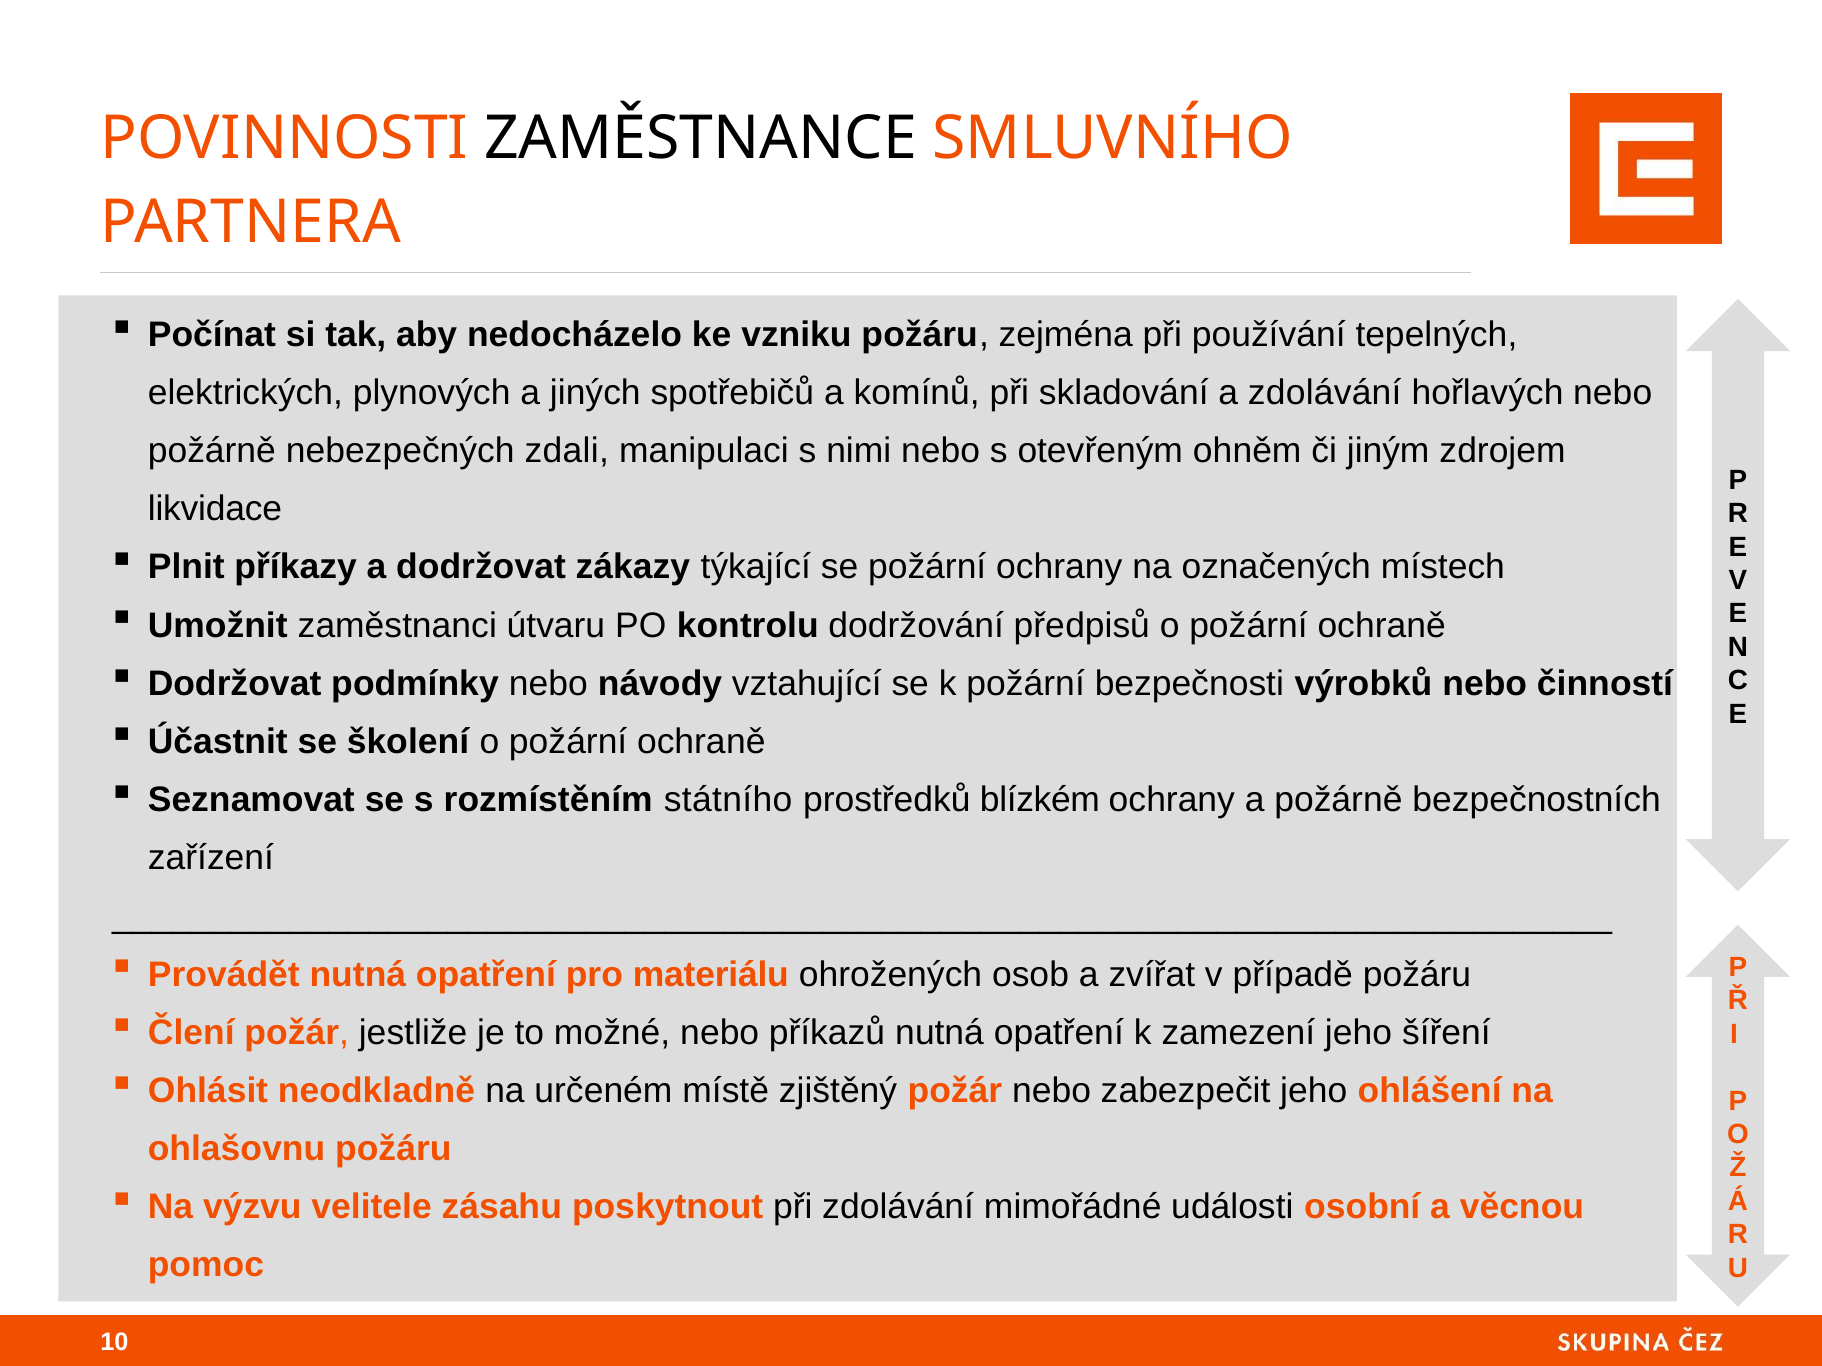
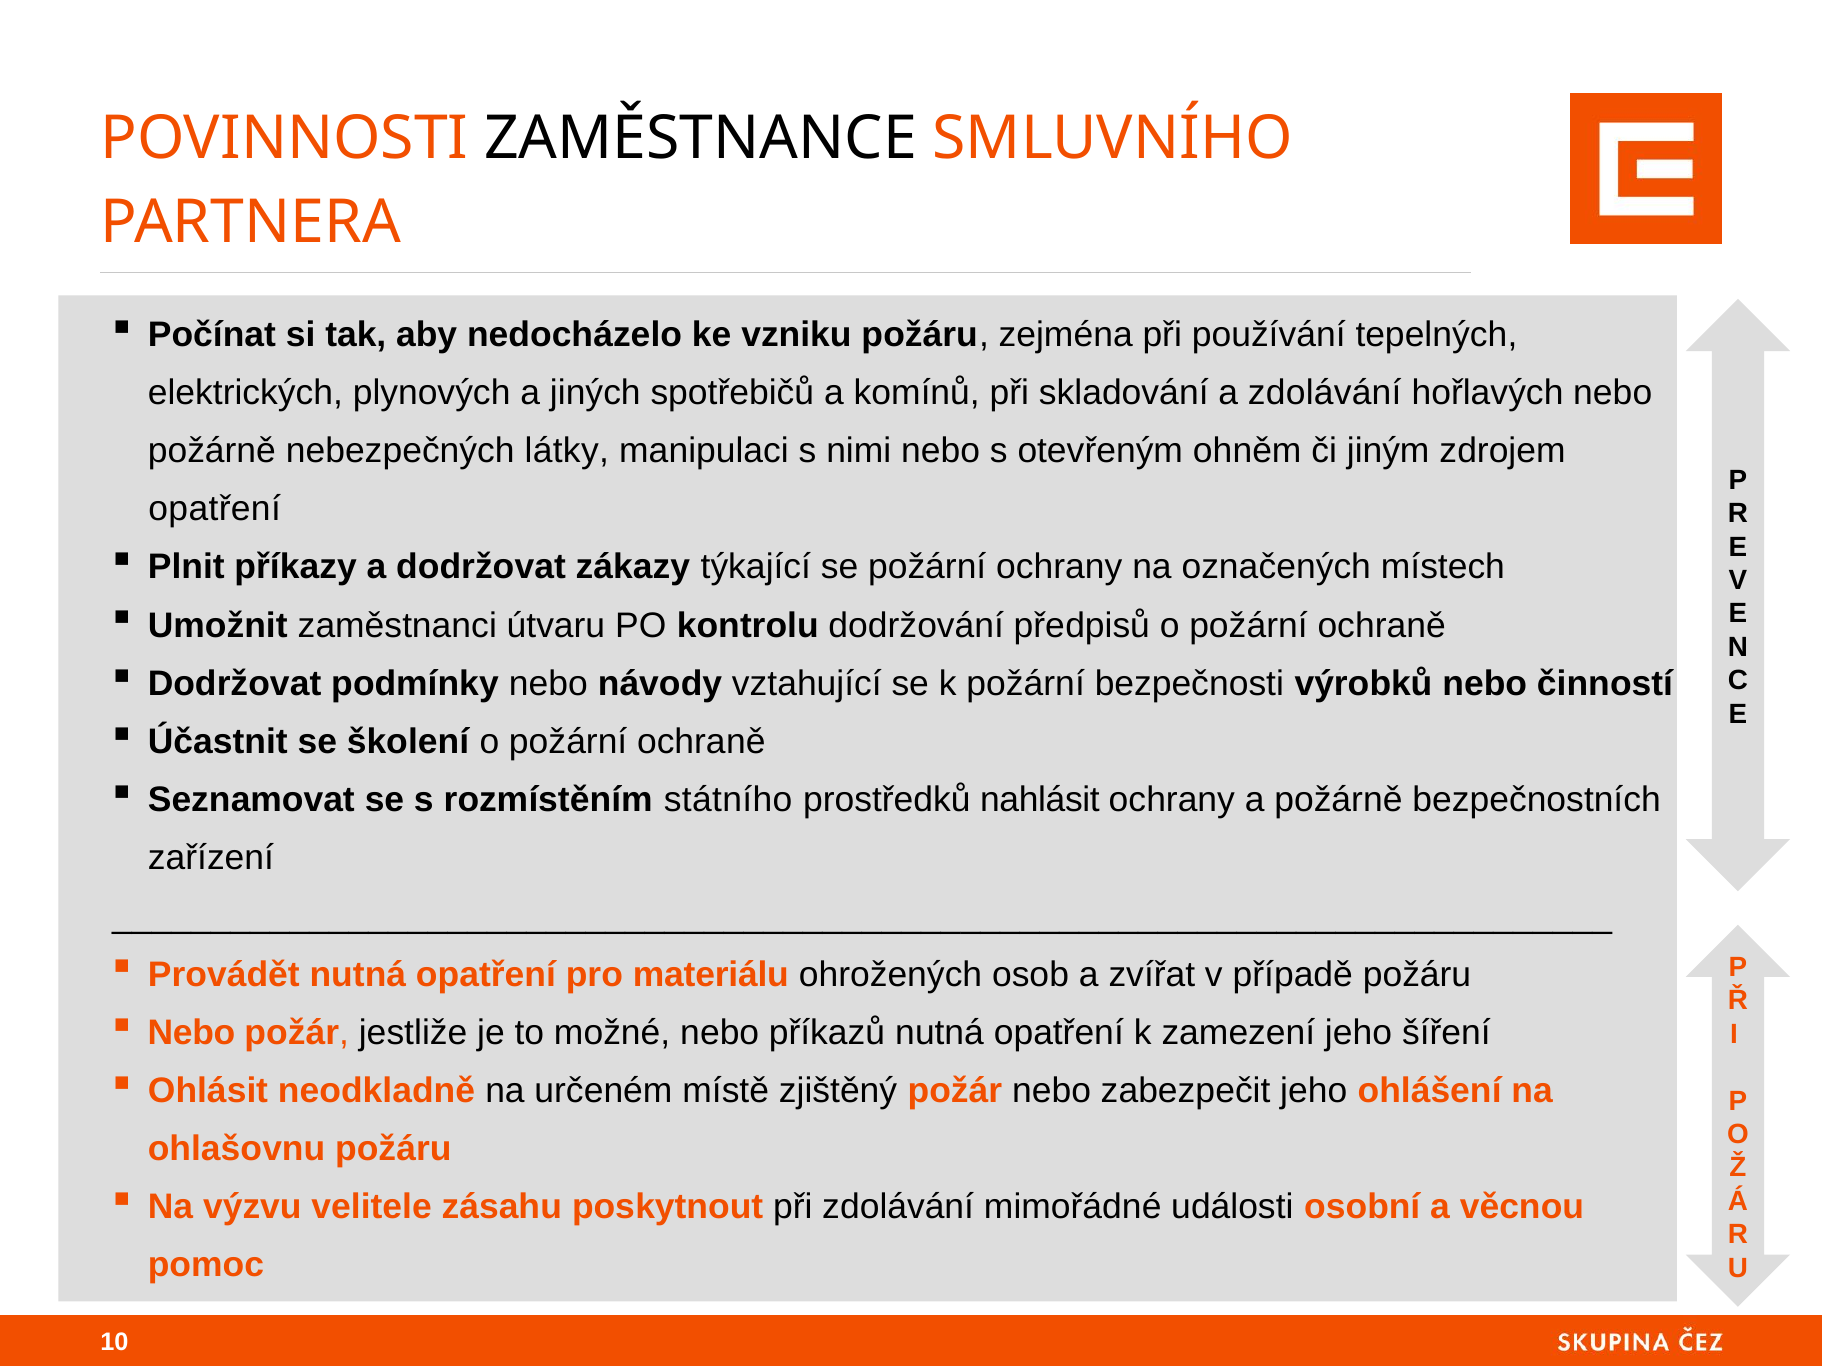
zdali: zdali -> látky
likvidace at (215, 509): likvidace -> opatření
blízkém: blízkém -> nahlásit
Člení at (191, 1033): Člení -> Nebo
